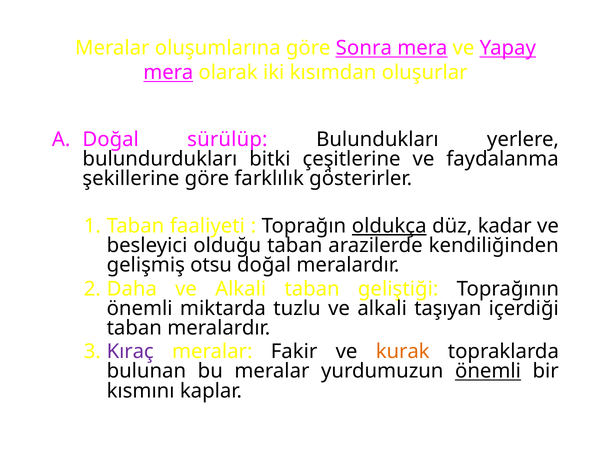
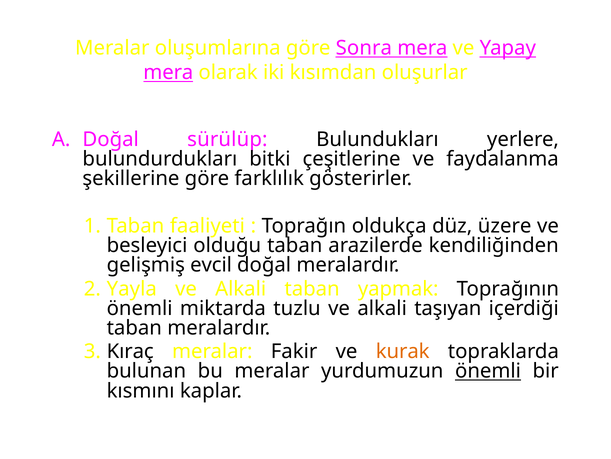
oldukça underline: present -> none
kadar: kadar -> üzere
otsu: otsu -> evcil
Daha: Daha -> Yayla
geliştiği: geliştiği -> yapmak
Kıraç colour: purple -> black
